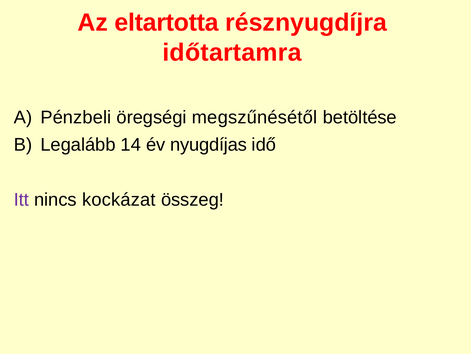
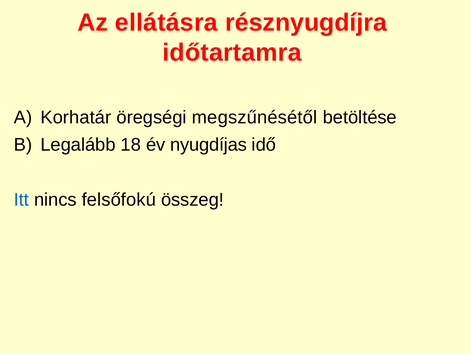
eltartotta: eltartotta -> ellátásra
Pénzbeli: Pénzbeli -> Korhatár
14: 14 -> 18
Itt colour: purple -> blue
kockázat: kockázat -> felsőfokú
